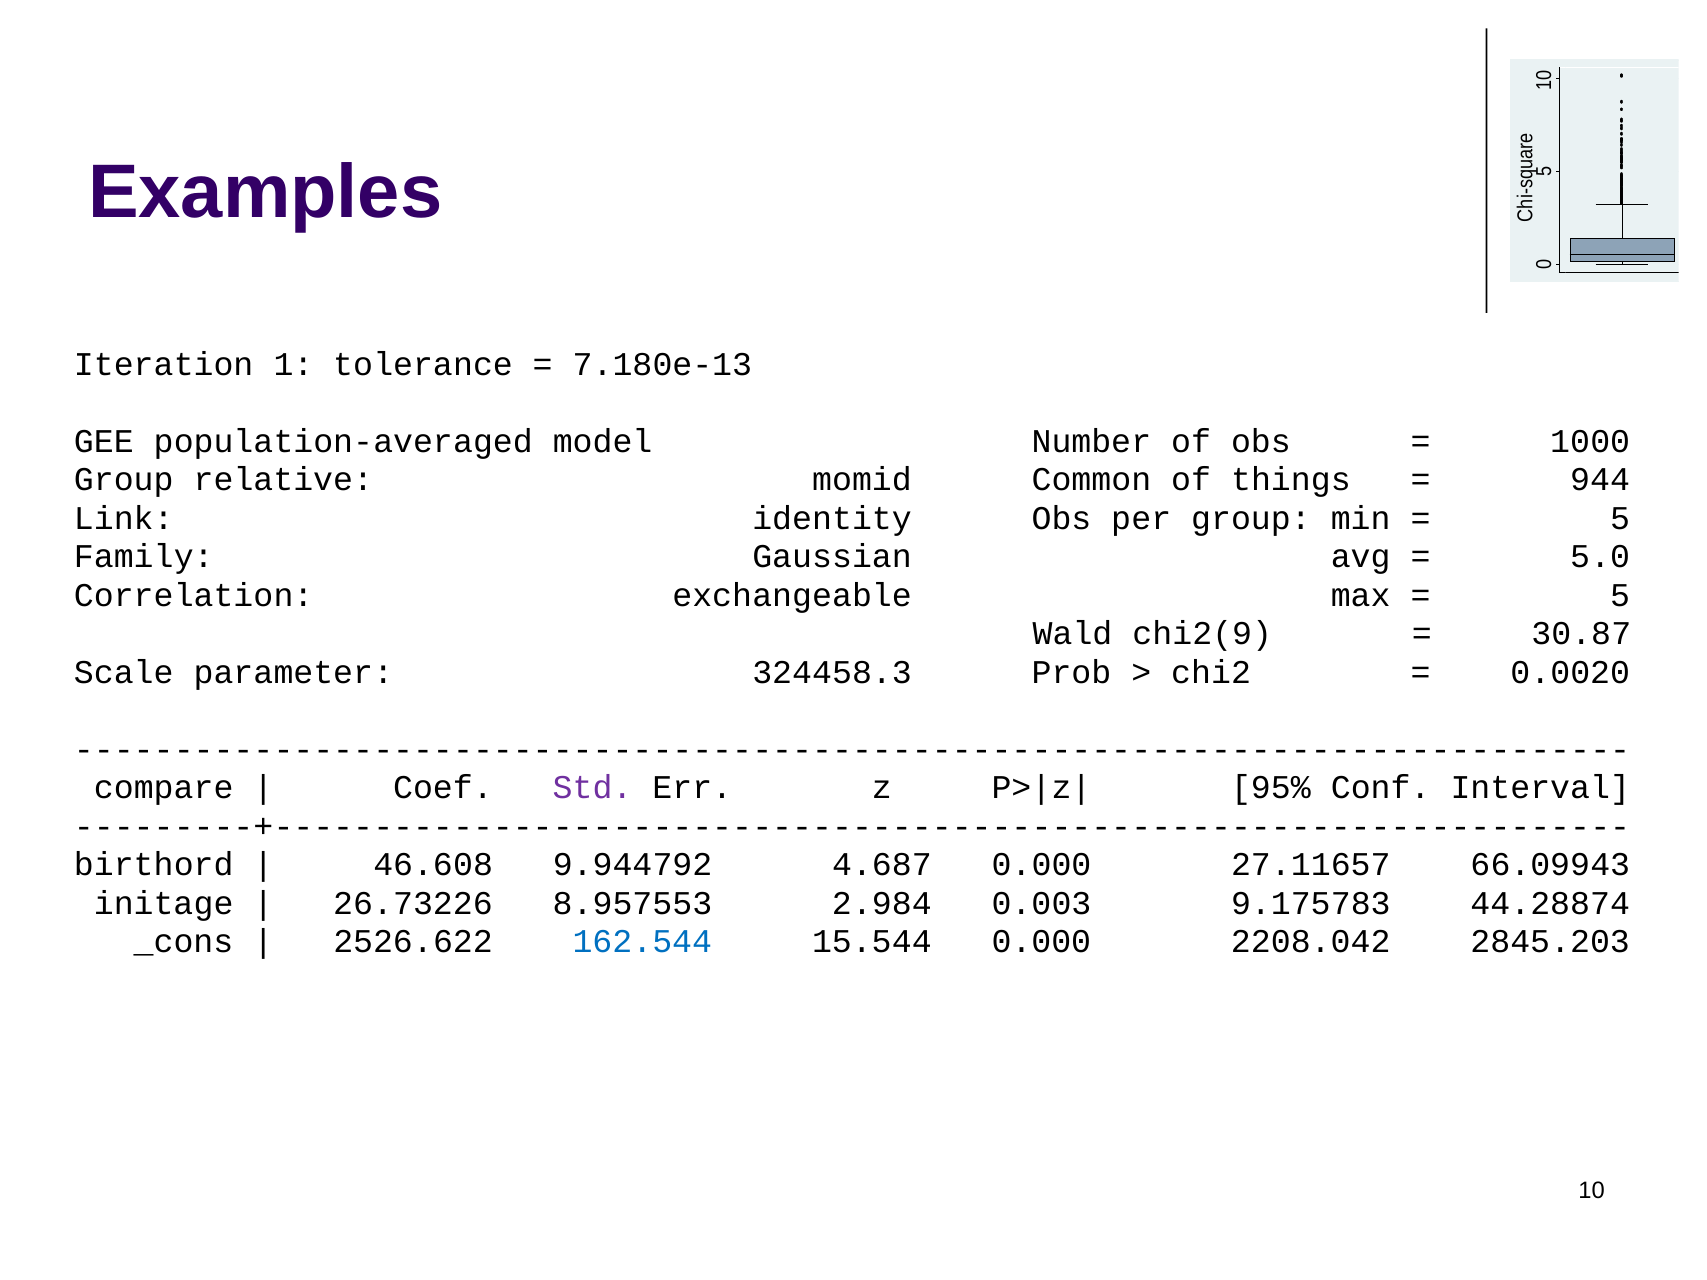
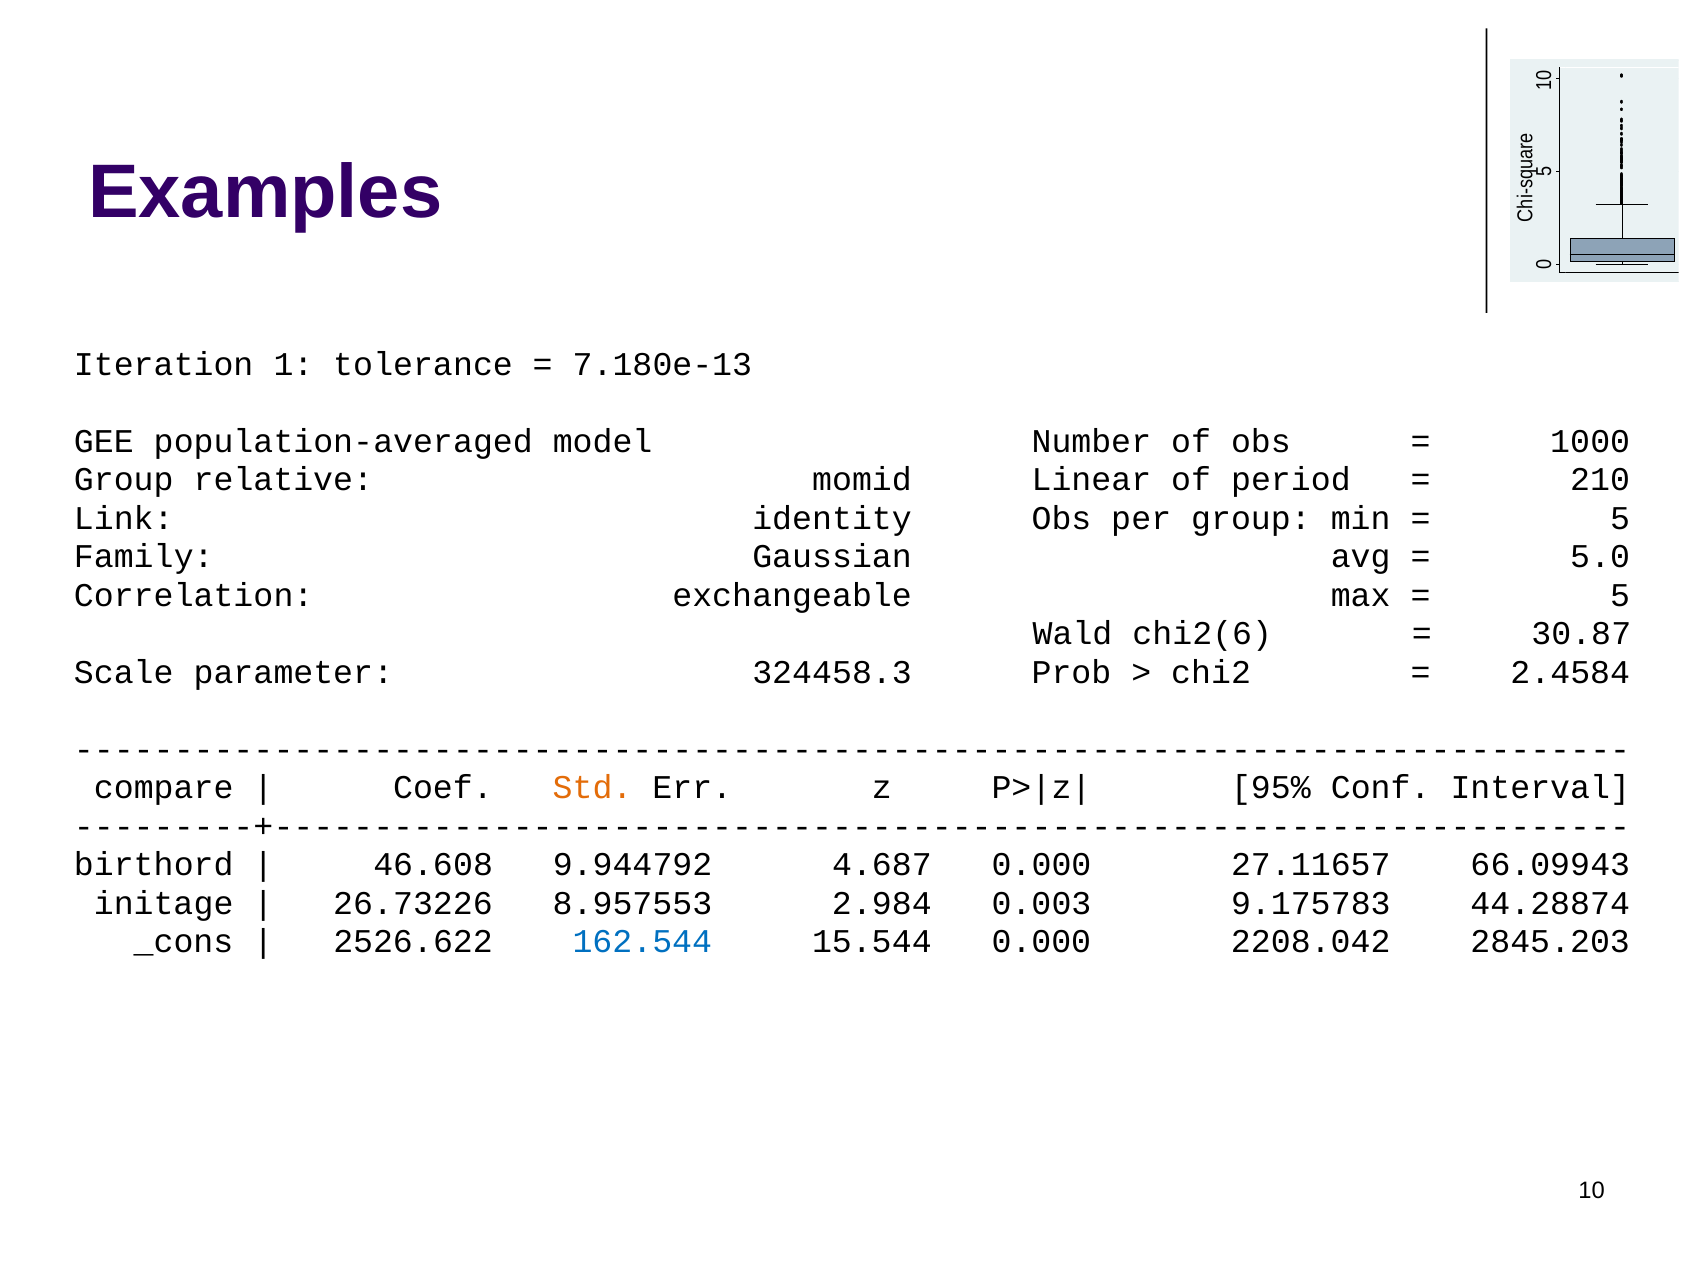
Common: Common -> Linear
things: things -> period
944: 944 -> 210
chi2(9: chi2(9 -> chi2(6
0.0020: 0.0020 -> 2.4584
Std colour: purple -> orange
